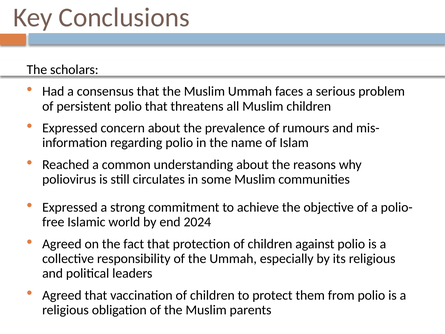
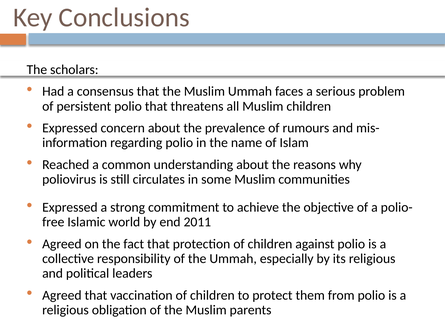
2024: 2024 -> 2011
